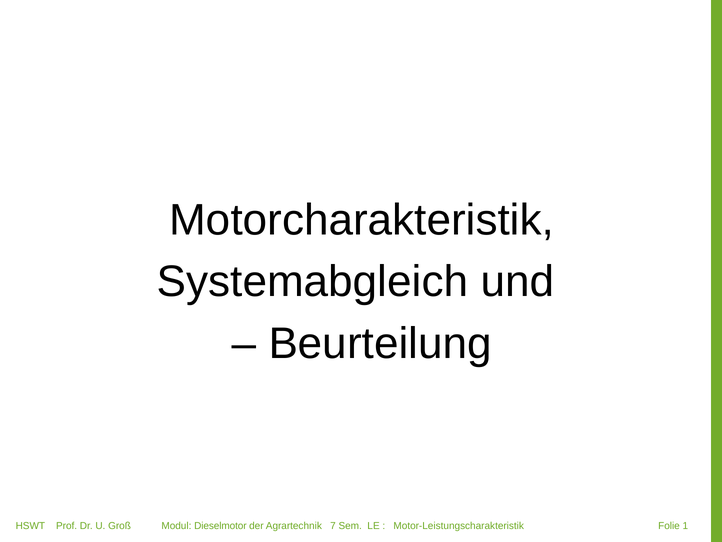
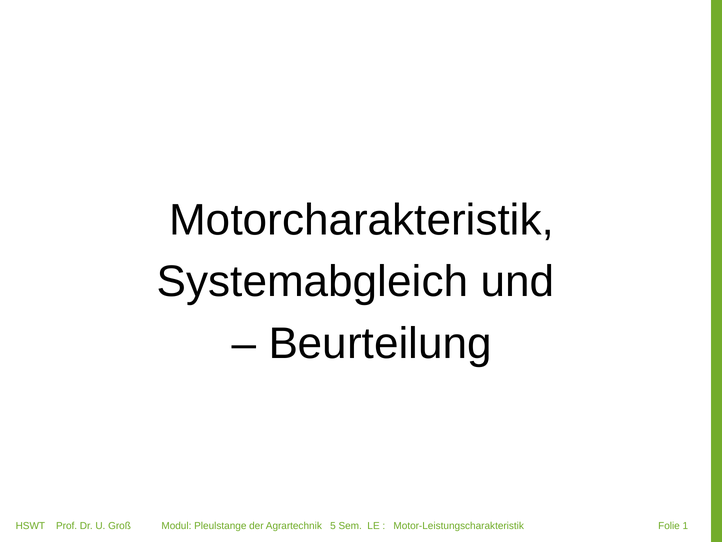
Dieselmotor: Dieselmotor -> Pleulstange
7: 7 -> 5
